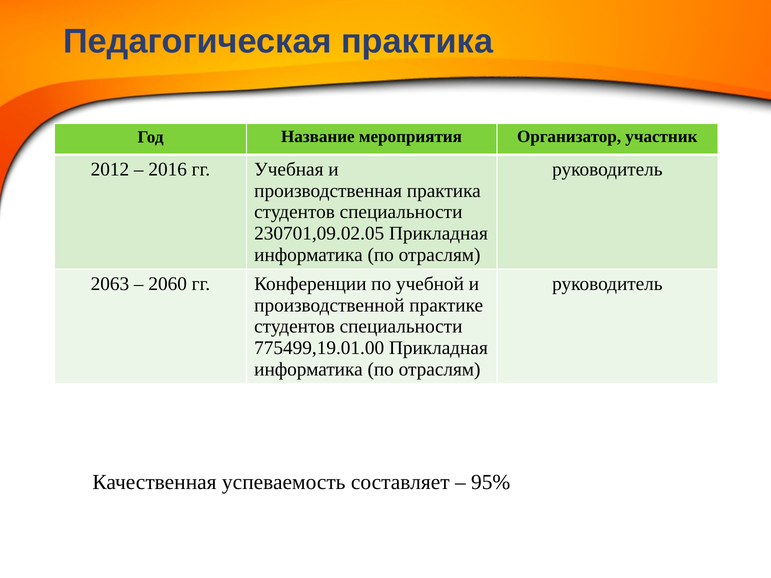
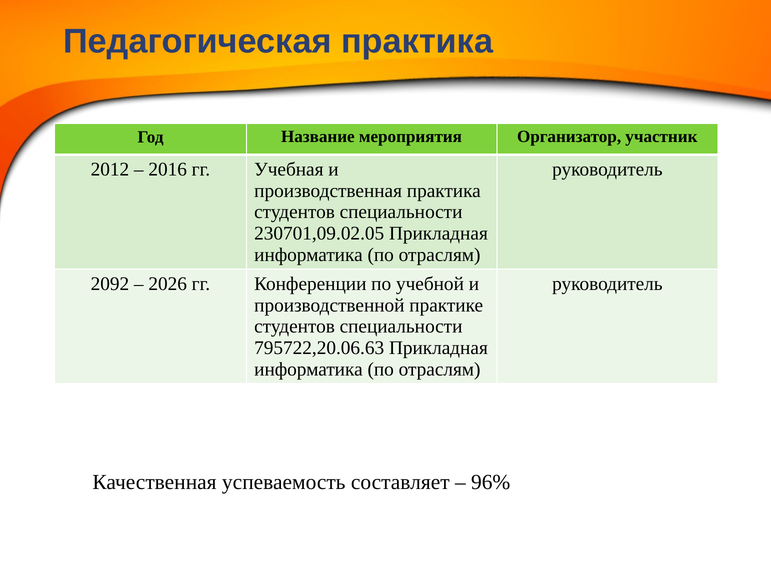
2063: 2063 -> 2092
2060: 2060 -> 2026
775499,19.01.00: 775499,19.01.00 -> 795722,20.06.63
95%: 95% -> 96%
